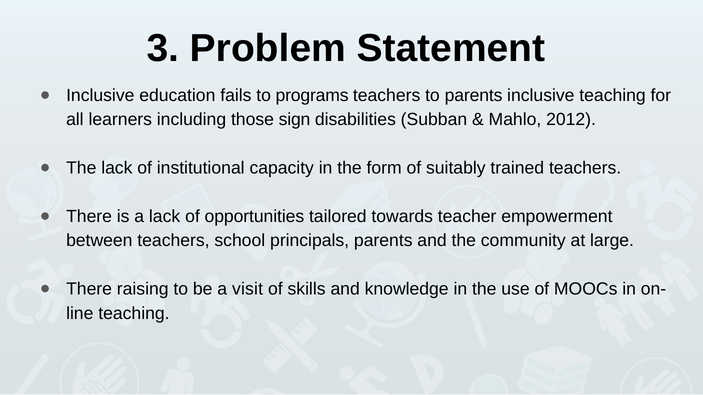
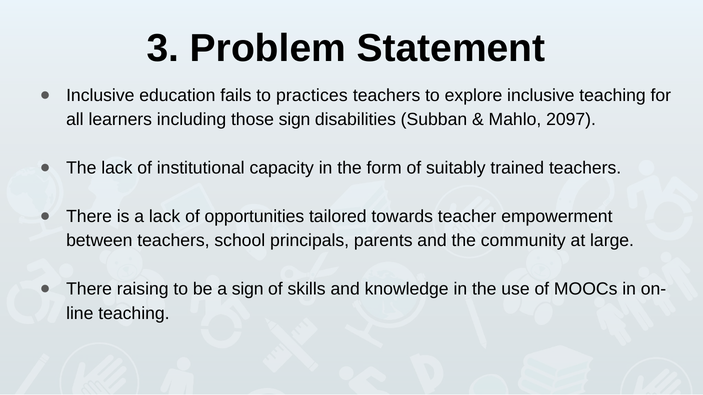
programs: programs -> practices
to parents: parents -> explore
2012: 2012 -> 2097
a visit: visit -> sign
